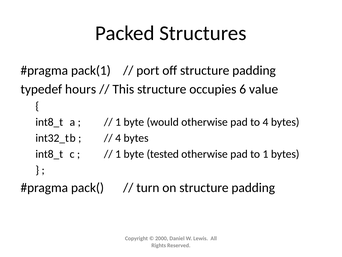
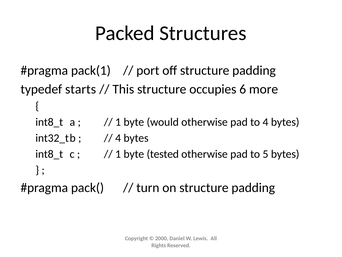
hours: hours -> starts
value: value -> more
to 1: 1 -> 5
